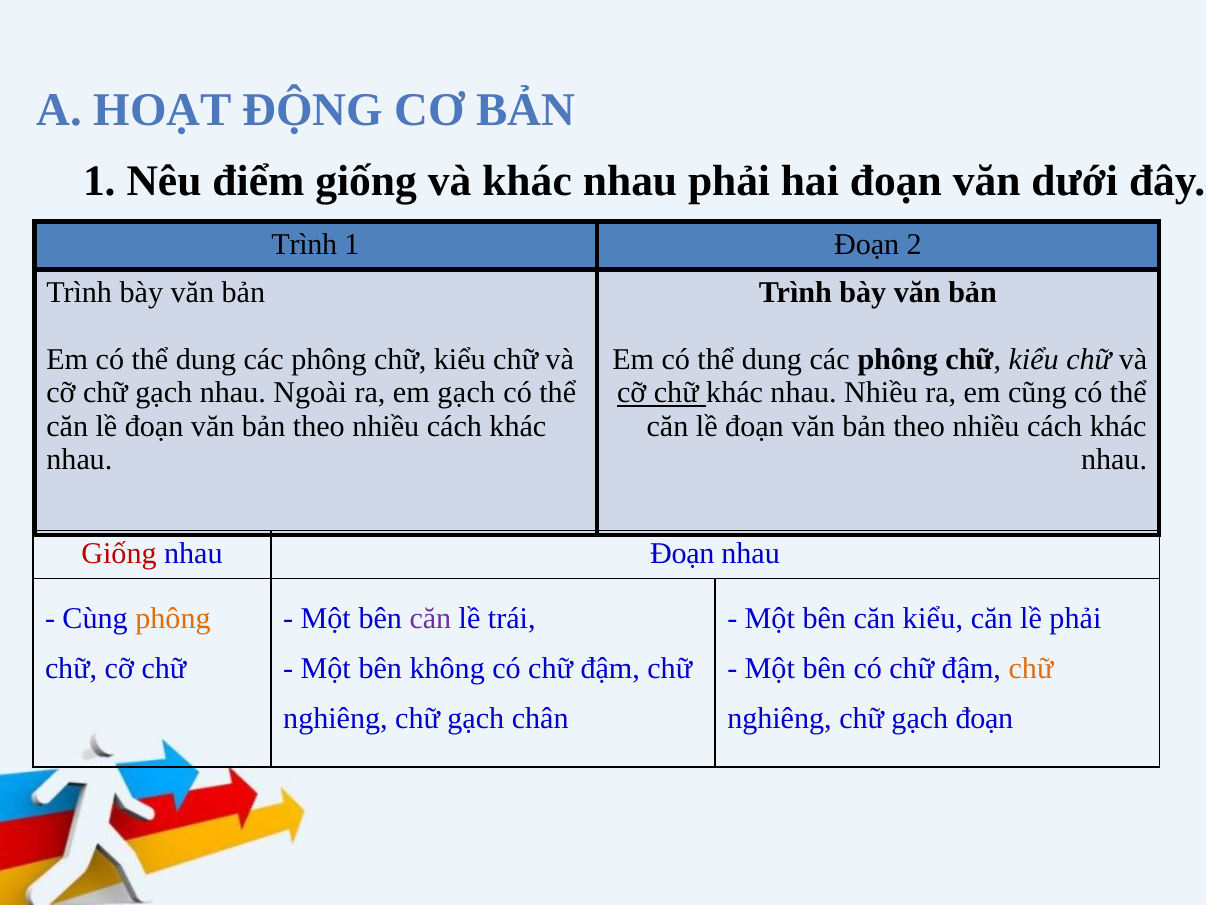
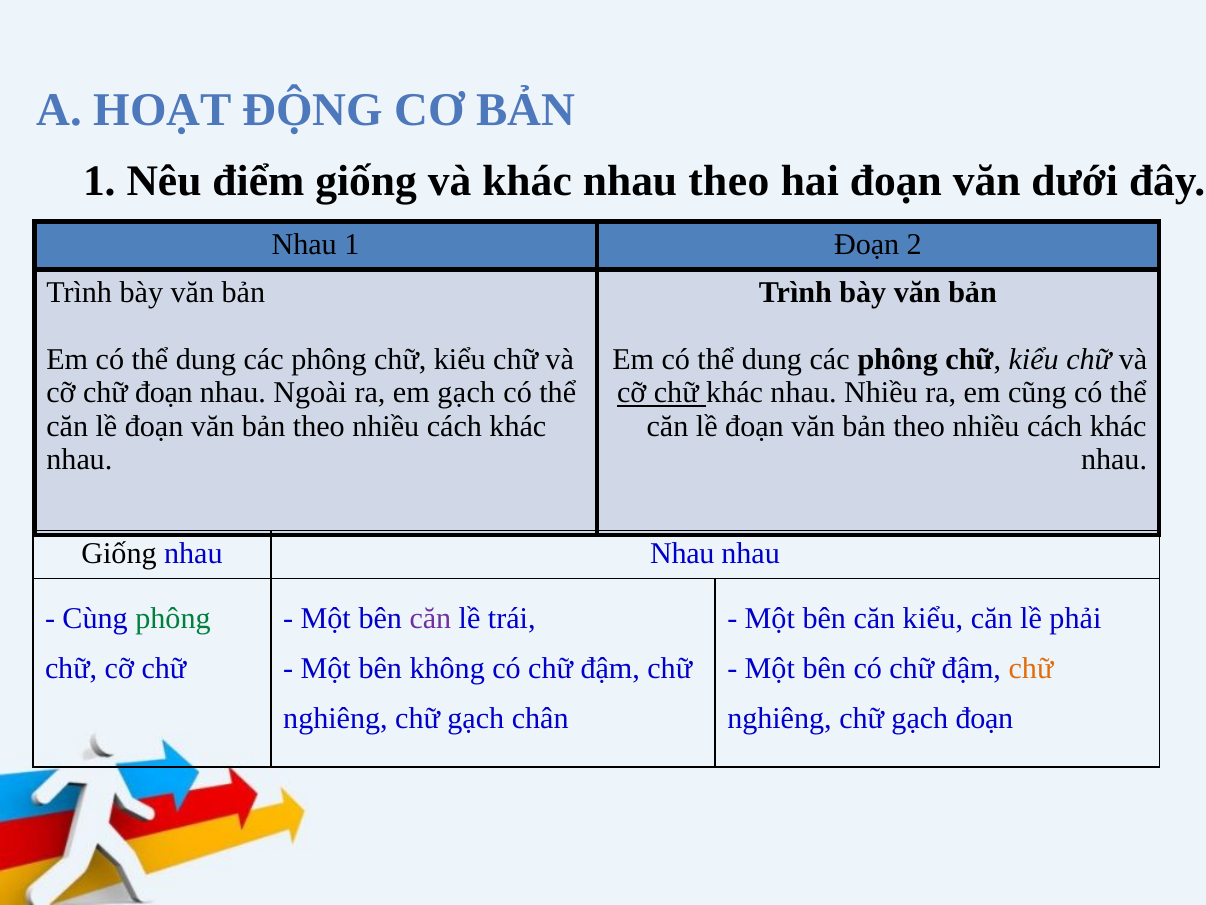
nhau phải: phải -> theo
Trình at (304, 244): Trình -> Nhau
cỡ chữ gạch: gạch -> đoạn
Giống at (119, 553) colour: red -> black
Đoạn at (682, 553): Đoạn -> Nhau
phông at (173, 618) colour: orange -> green
